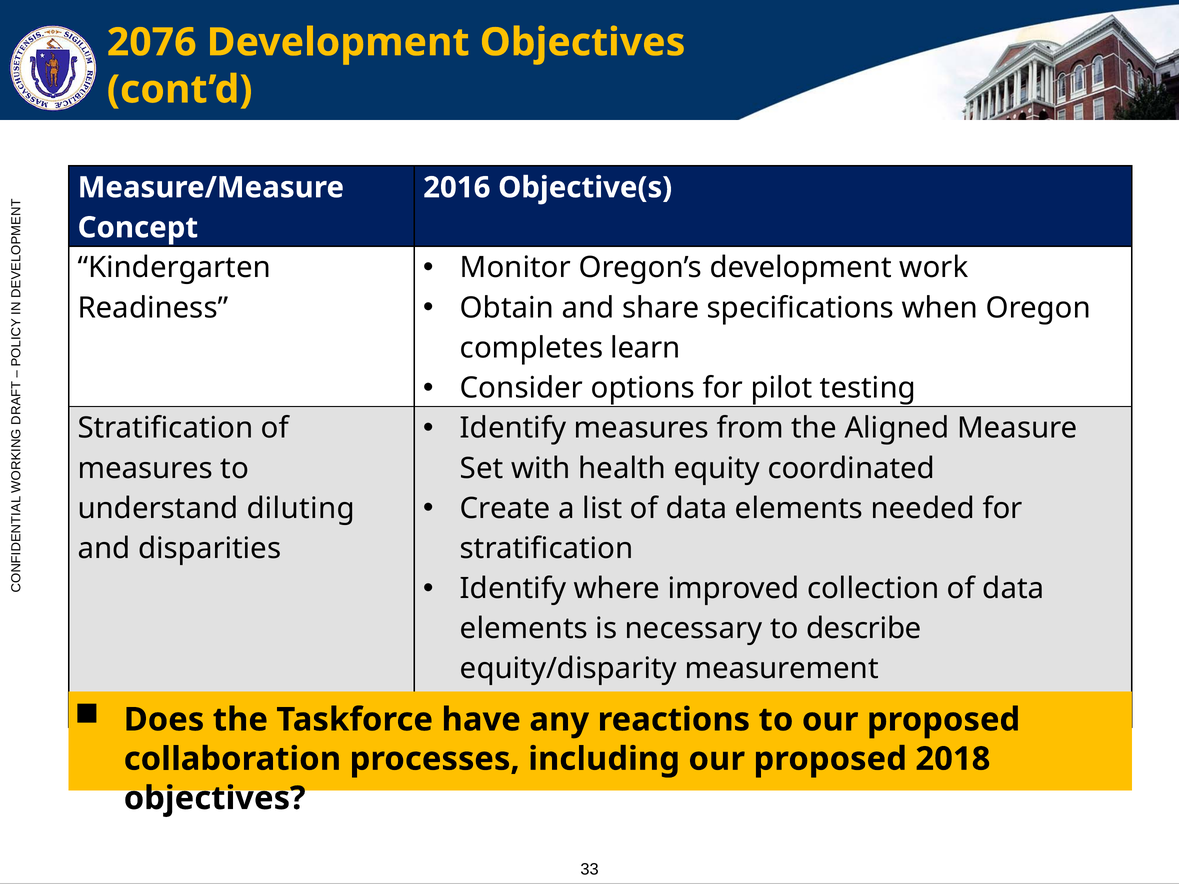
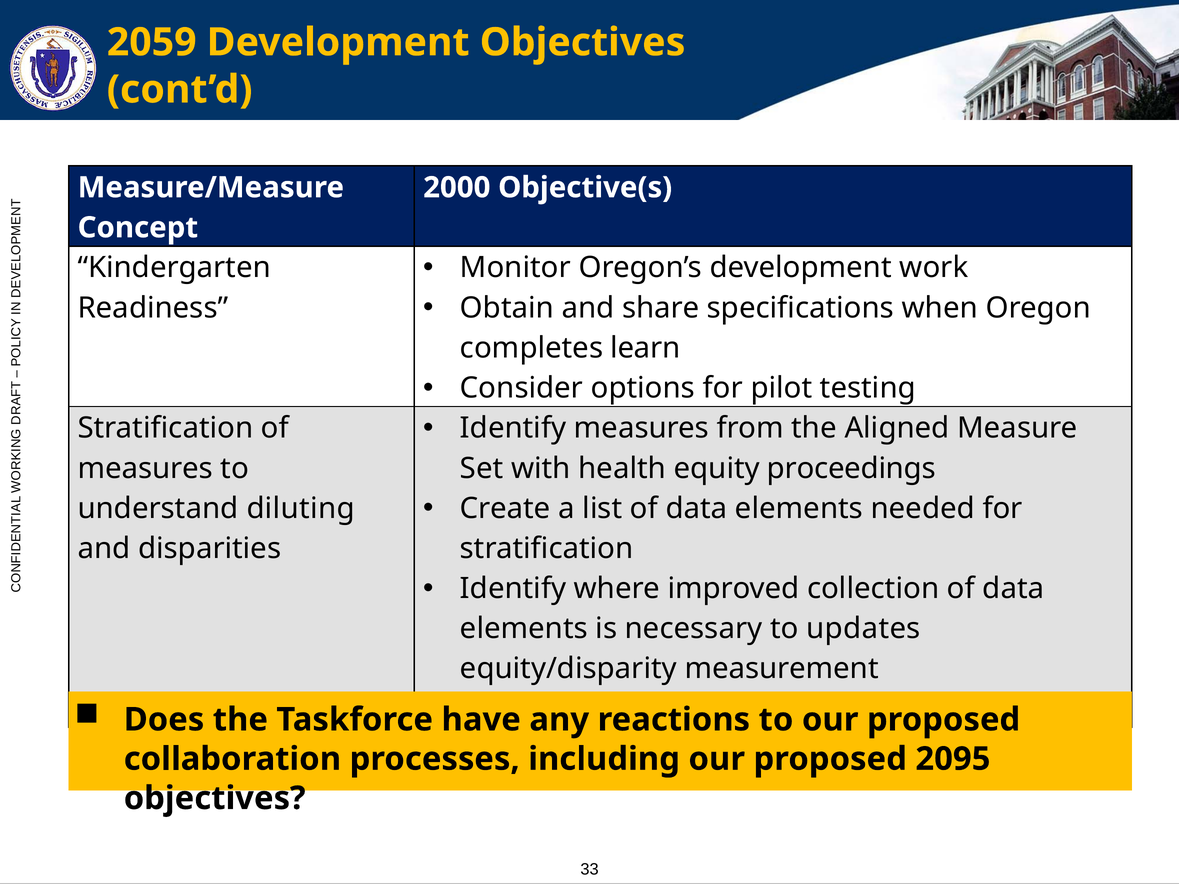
2076: 2076 -> 2059
2016: 2016 -> 2000
coordinated: coordinated -> proceedings
describe: describe -> updates
2018: 2018 -> 2095
